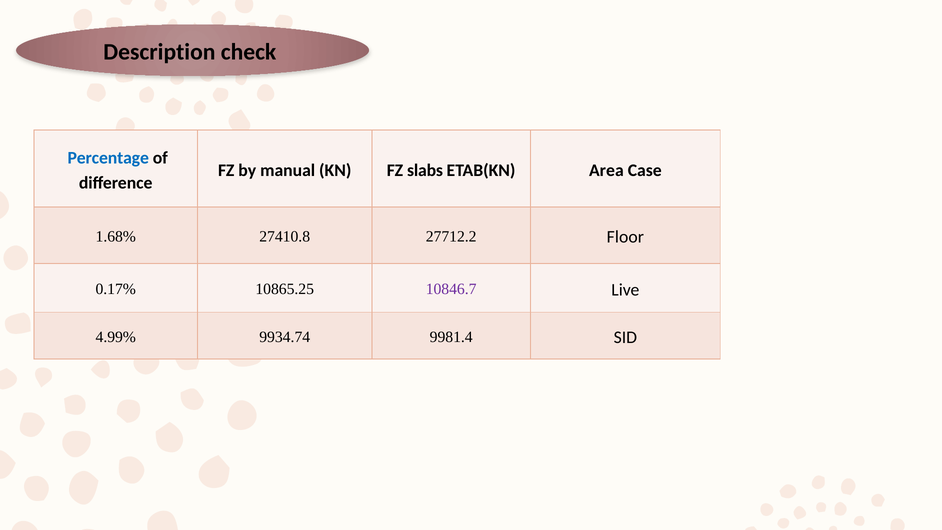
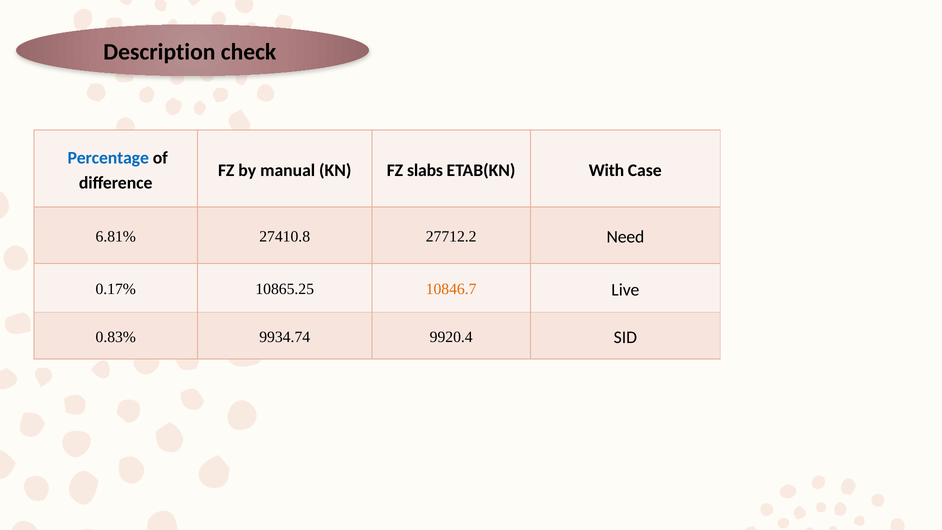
Area: Area -> With
1.68%: 1.68% -> 6.81%
Floor: Floor -> Need
10846.7 colour: purple -> orange
4.99%: 4.99% -> 0.83%
9981.4: 9981.4 -> 9920.4
